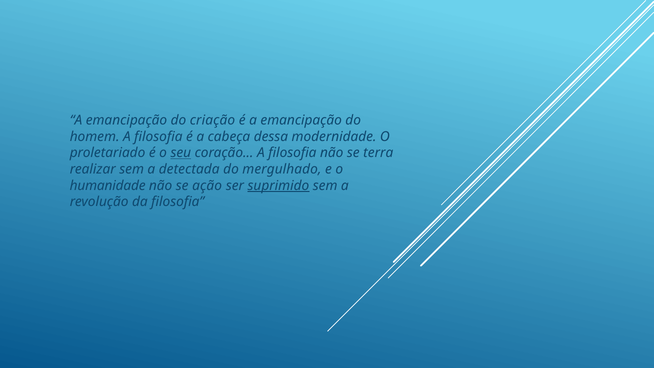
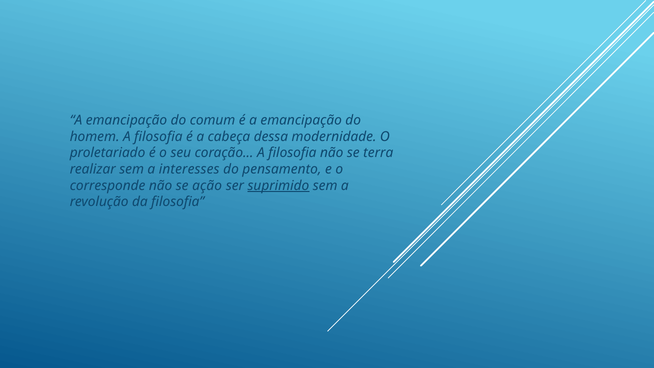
criação: criação -> comum
seu underline: present -> none
detectada: detectada -> interesses
mergulhado: mergulhado -> pensamento
humanidade: humanidade -> corresponde
